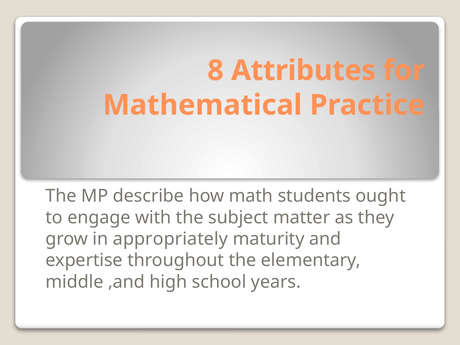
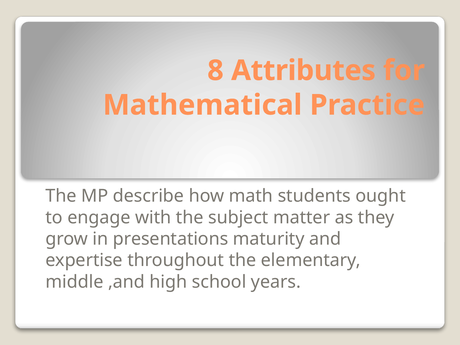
appropriately: appropriately -> presentations
